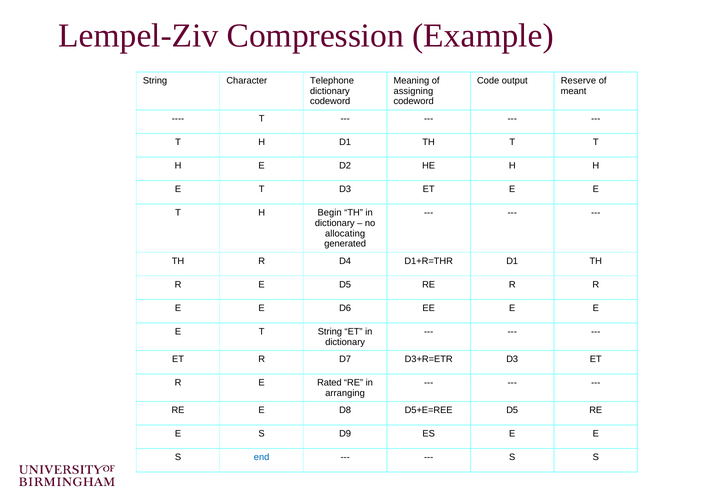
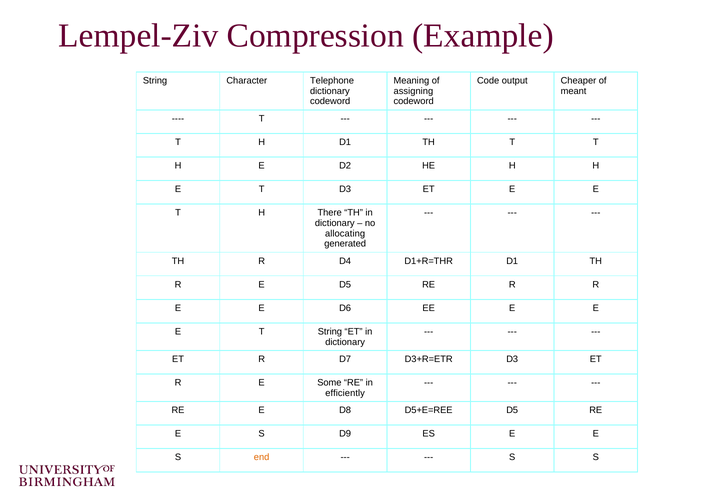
Reserve: Reserve -> Cheaper
Begin: Begin -> There
Rated: Rated -> Some
arranging: arranging -> efficiently
end colour: blue -> orange
